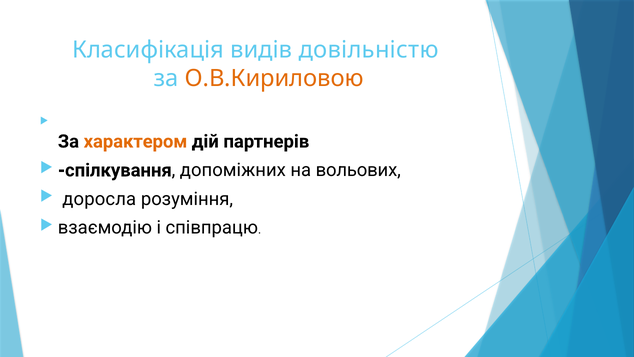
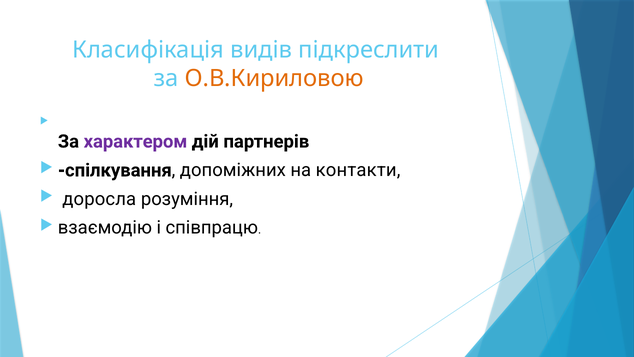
довільністю: довільністю -> підкреслити
характером colour: orange -> purple
вольових: вольових -> контакти
